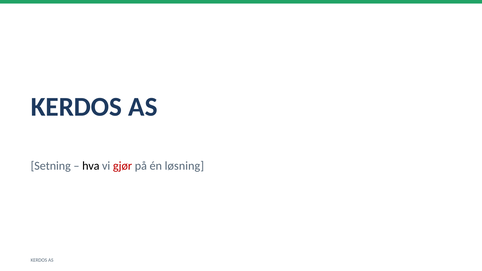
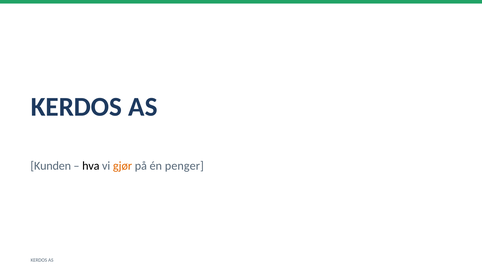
Setning: Setning -> Kunden
gjør colour: red -> orange
løsning: løsning -> penger
